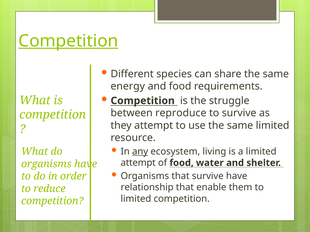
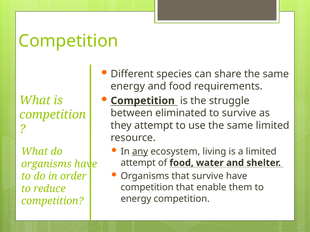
Competition at (68, 41) underline: present -> none
reproduce: reproduce -> eliminated
relationship at (147, 188): relationship -> competition
limited at (136, 199): limited -> energy
